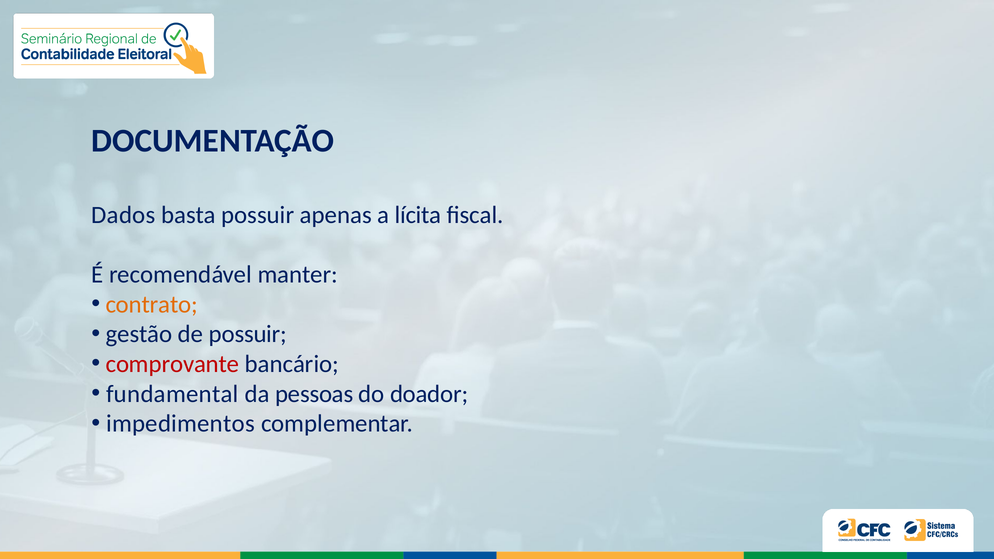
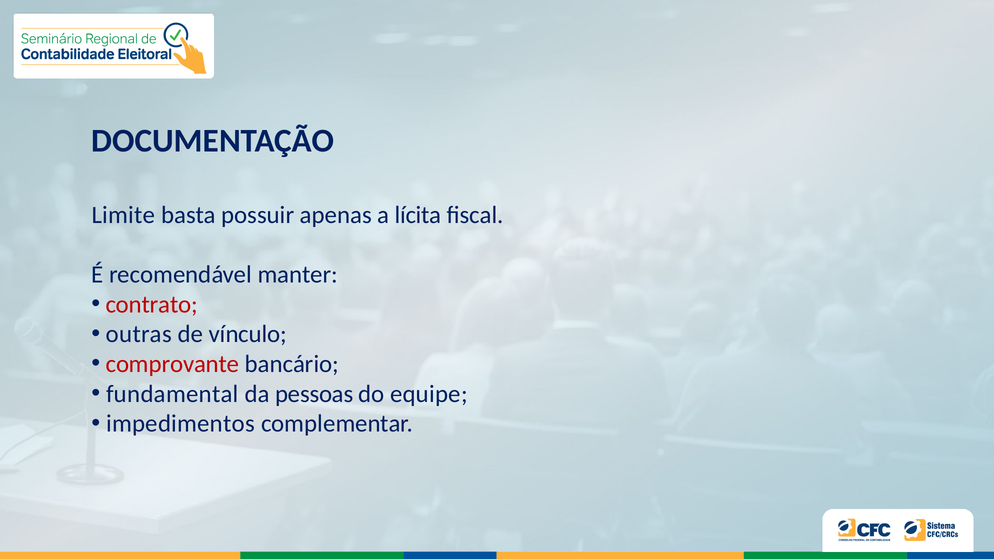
Dados: Dados -> Limite
contrato colour: orange -> red
gestão: gestão -> outras
de possuir: possuir -> vínculo
doador: doador -> equipe
